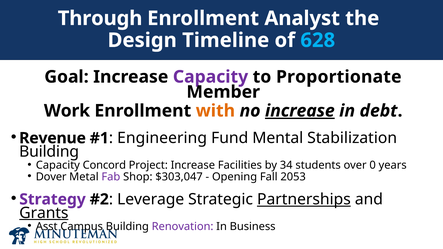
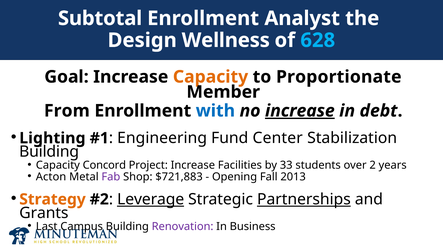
Through: Through -> Subtotal
Timeline: Timeline -> Wellness
Capacity at (211, 77) colour: purple -> orange
Work: Work -> From
with colour: orange -> blue
Revenue: Revenue -> Lighting
Mental: Mental -> Center
34: 34 -> 33
0: 0 -> 2
Dover: Dover -> Acton
$303,047: $303,047 -> $721,883
2053: 2053 -> 2013
Strategy colour: purple -> orange
Leverage underline: none -> present
Grants underline: present -> none
Asst: Asst -> Last
